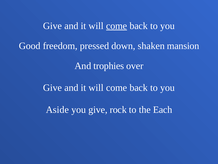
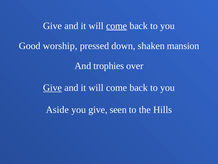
freedom: freedom -> worship
Give at (53, 87) underline: none -> present
rock: rock -> seen
Each: Each -> Hills
